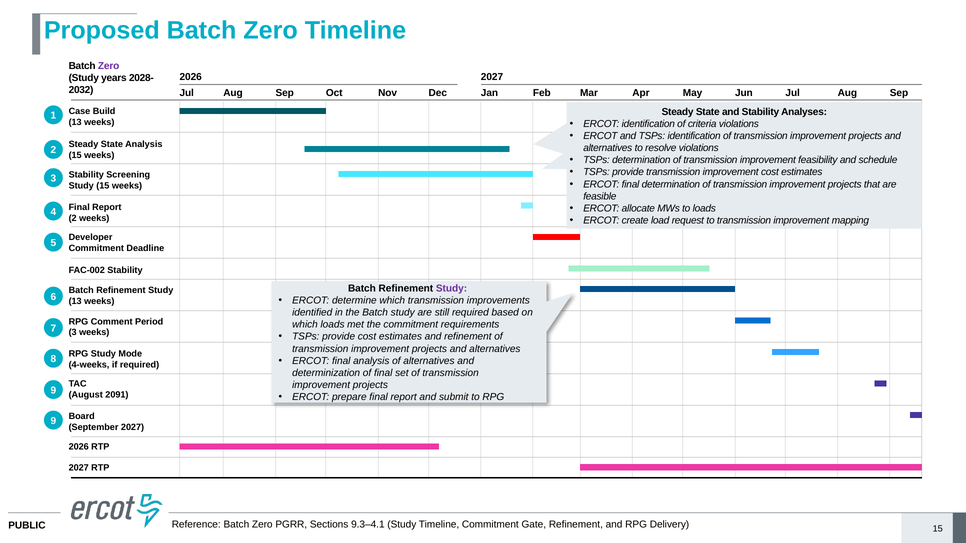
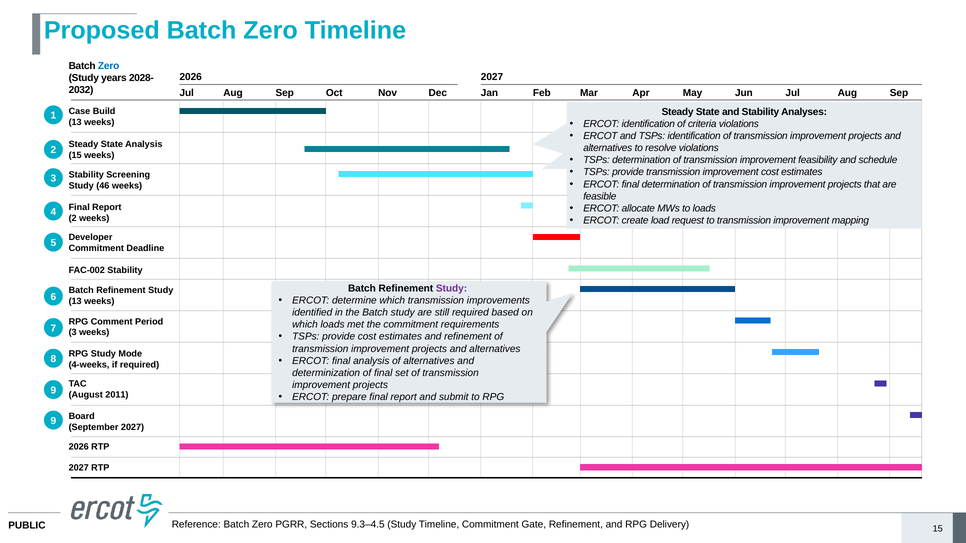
Zero at (109, 66) colour: purple -> blue
Study 15: 15 -> 46
2091: 2091 -> 2011
9.3–4.1: 9.3–4.1 -> 9.3–4.5
